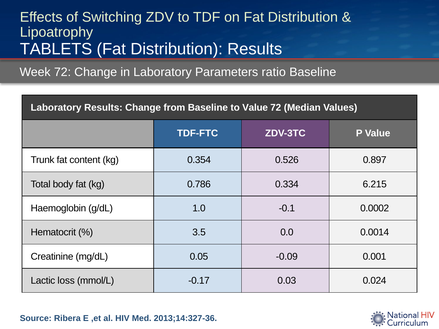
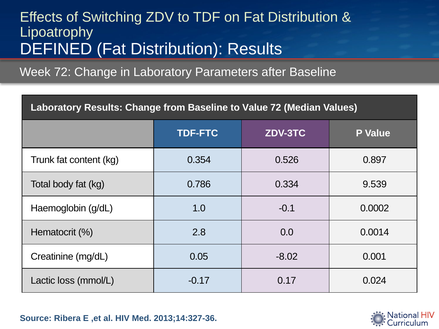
TABLETS: TABLETS -> DEFINED
ratio: ratio -> after
6.215: 6.215 -> 9.539
3.5: 3.5 -> 2.8
-0.09: -0.09 -> -8.02
0.03: 0.03 -> 0.17
